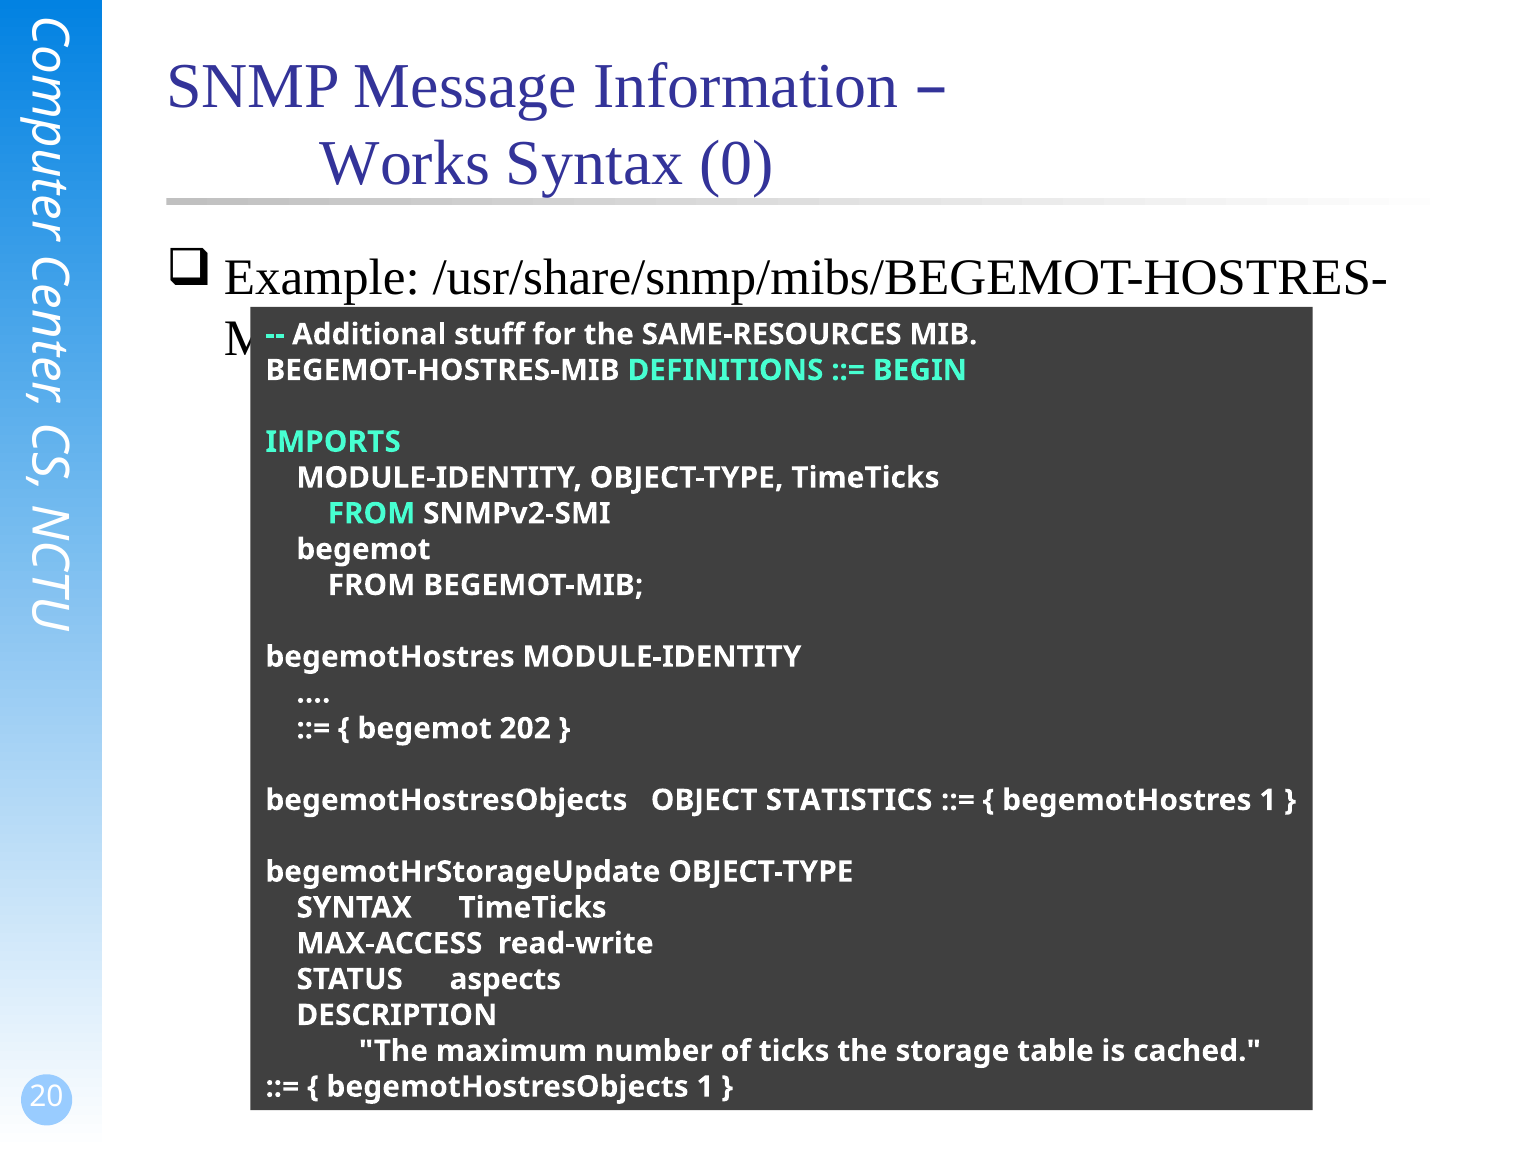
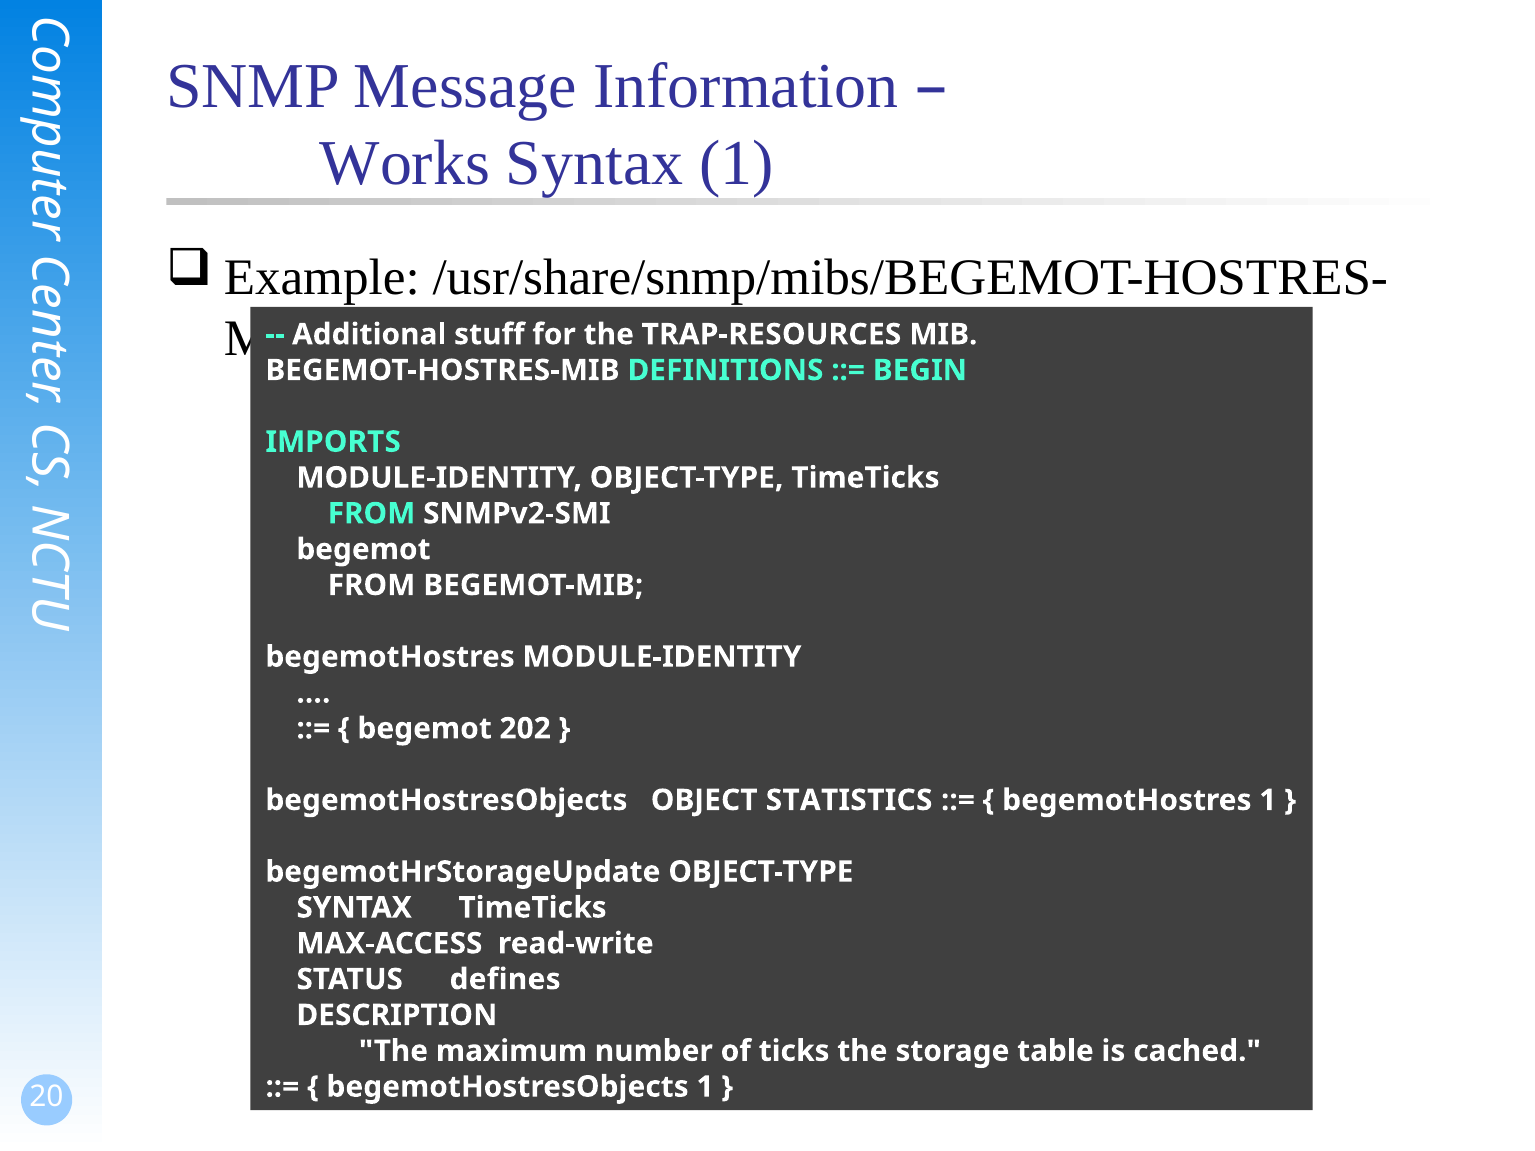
Syntax 0: 0 -> 1
SAME-RESOURCES: SAME-RESOURCES -> TRAP-RESOURCES
aspects: aspects -> defines
